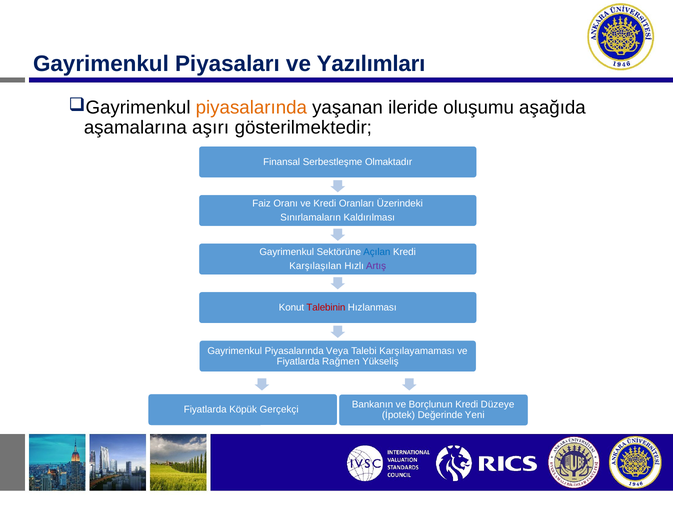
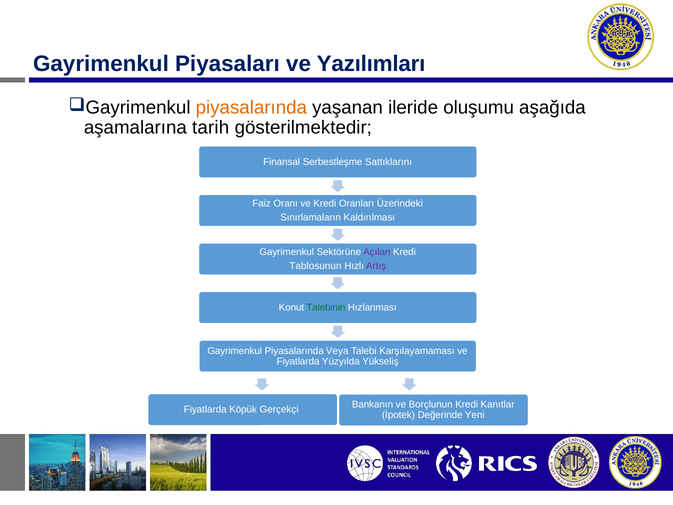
aşırı: aşırı -> tarih
Olmaktadır: Olmaktadır -> Sattıklarını
Açılan colour: blue -> purple
Karşılaşılan: Karşılaşılan -> Tablosunun
Talebinin colour: red -> green
Rağmen: Rağmen -> Yüzyılda
Düzeye: Düzeye -> Kanıtlar
